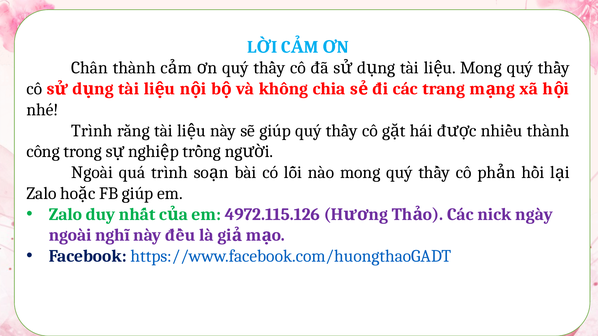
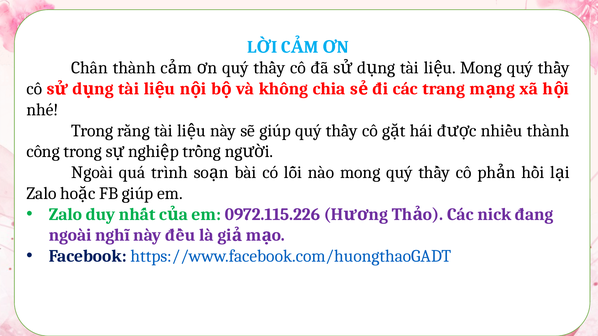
Trình at (92, 131): Trình -> Trong
4972.115.126: 4972.115.126 -> 0972.115.226
ngày: ngày -> đang
